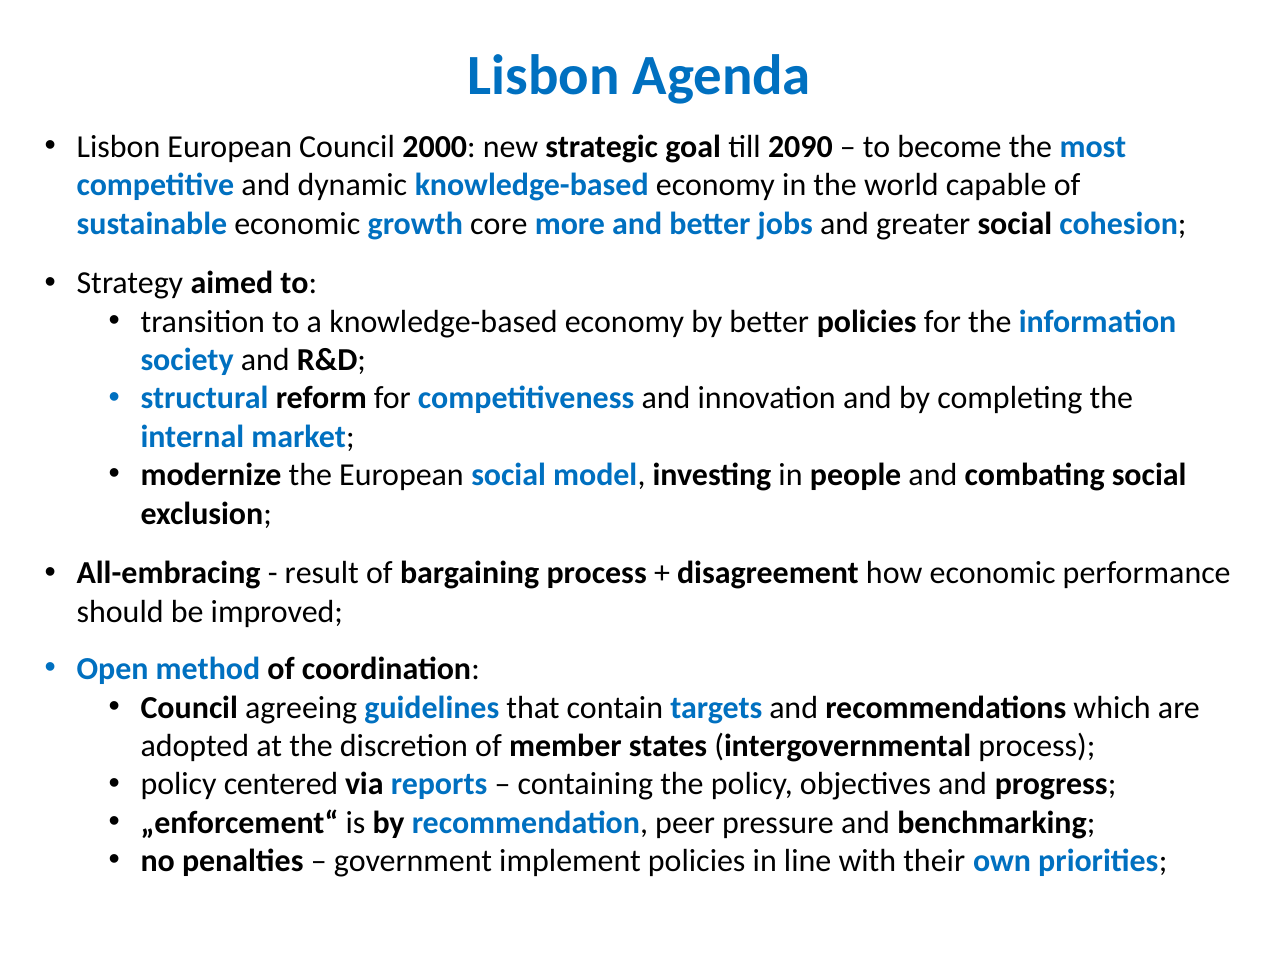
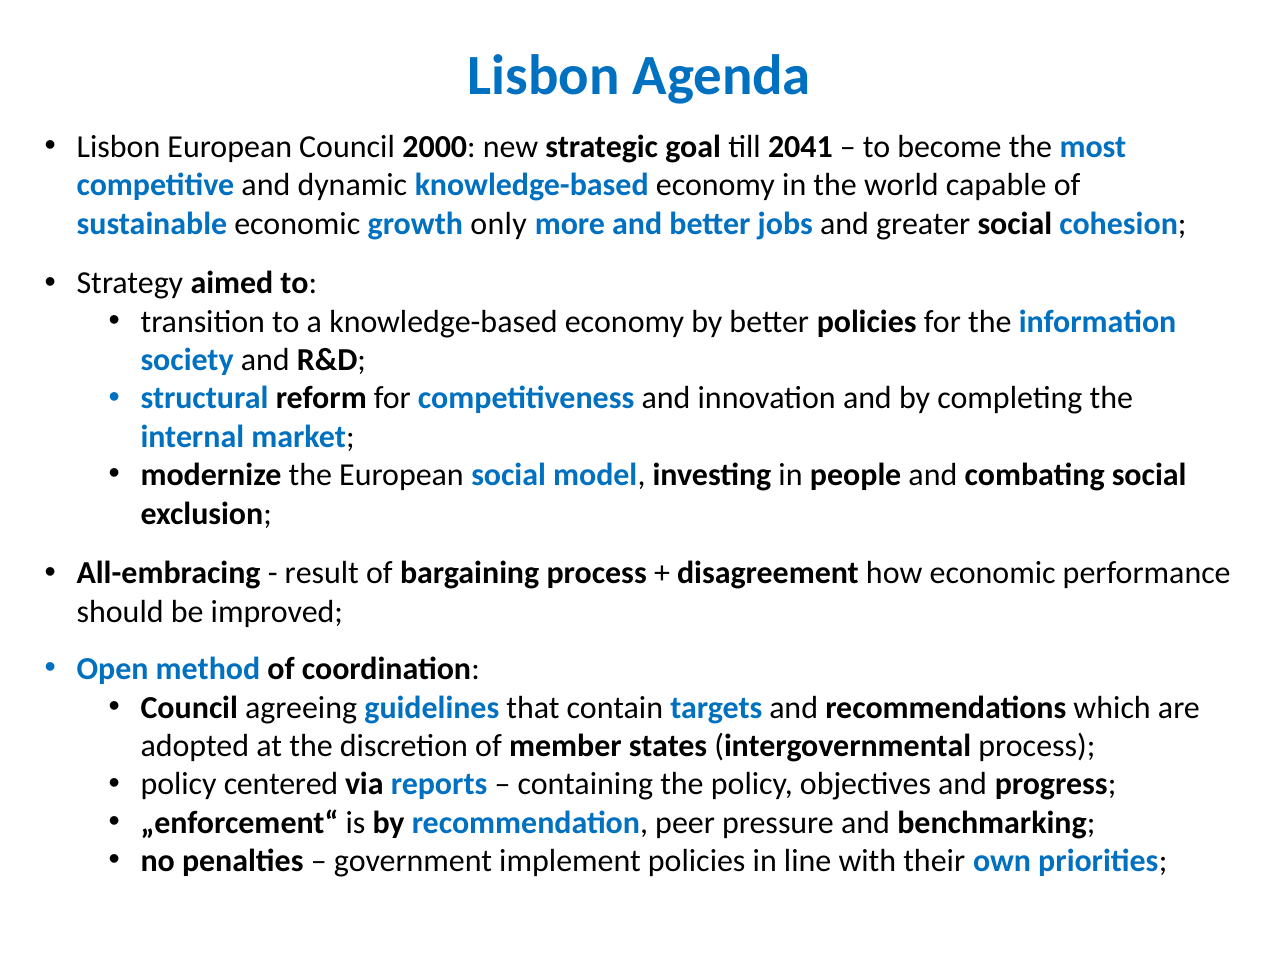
2090: 2090 -> 2041
core: core -> only
